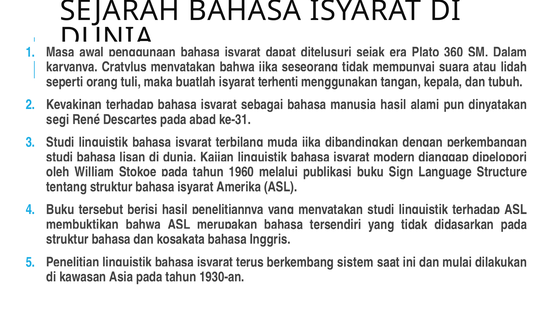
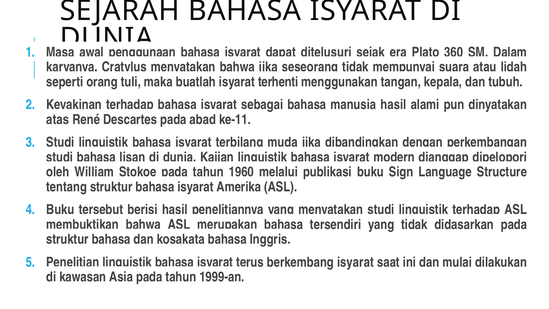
segi: segi -> atas
ke-31: ke-31 -> ke-11
berkembang sistem: sistem -> isyarat
1930-an: 1930-an -> 1999-an
